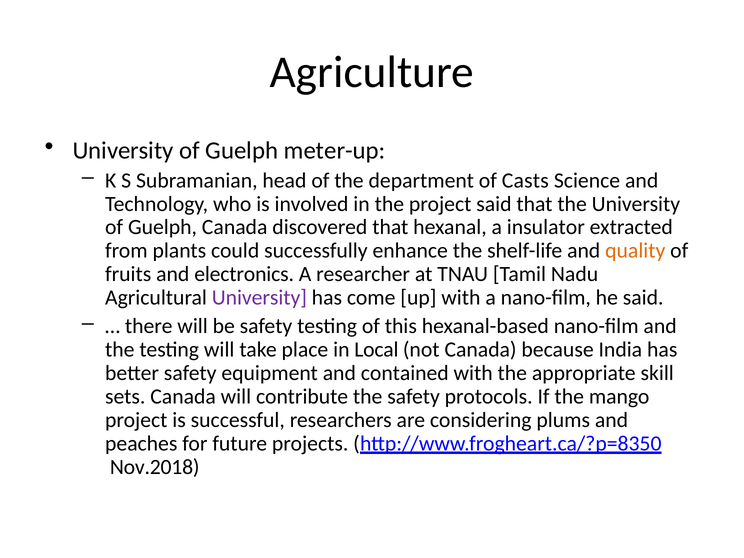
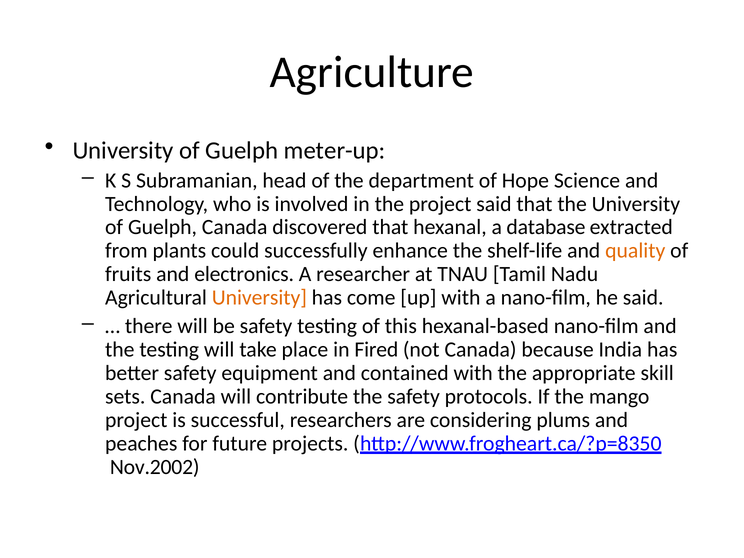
Casts: Casts -> Hope
insulator: insulator -> database
University at (259, 298) colour: purple -> orange
Local: Local -> Fired
Nov.2018: Nov.2018 -> Nov.2002
